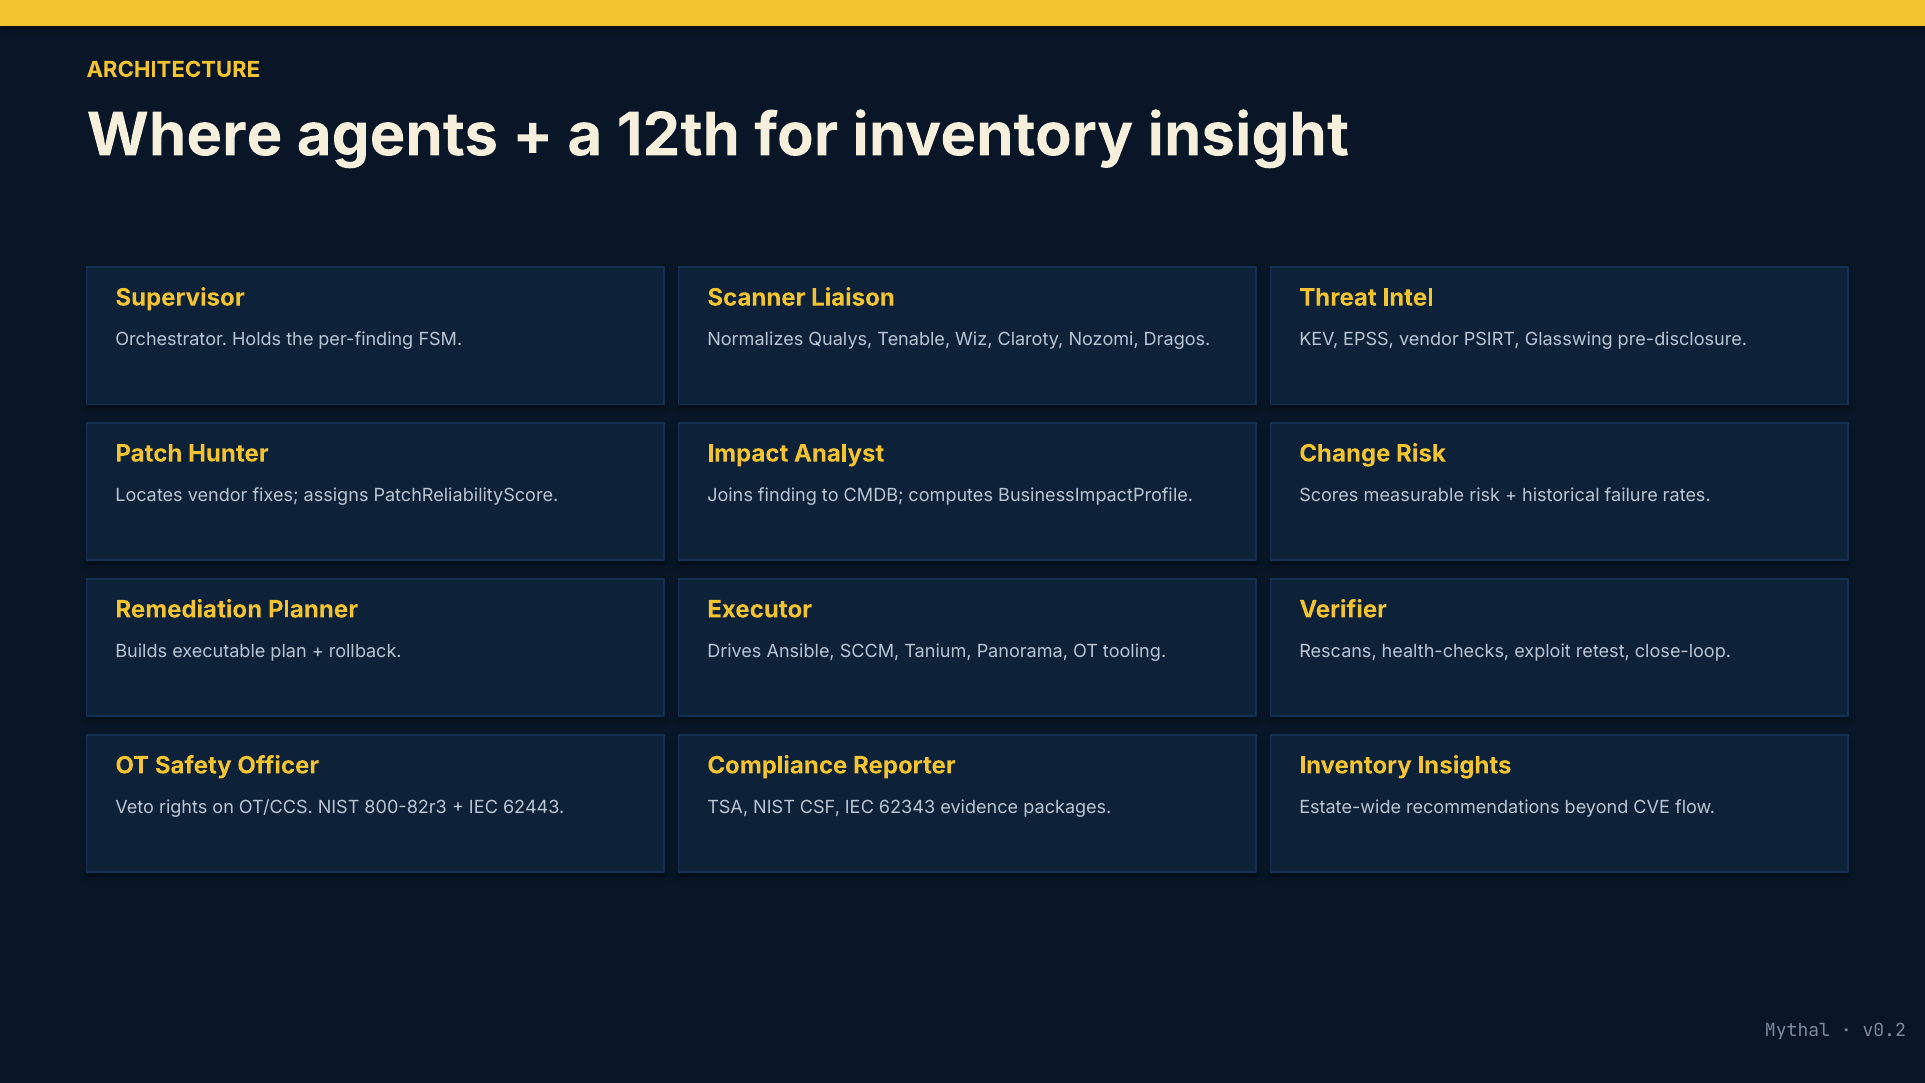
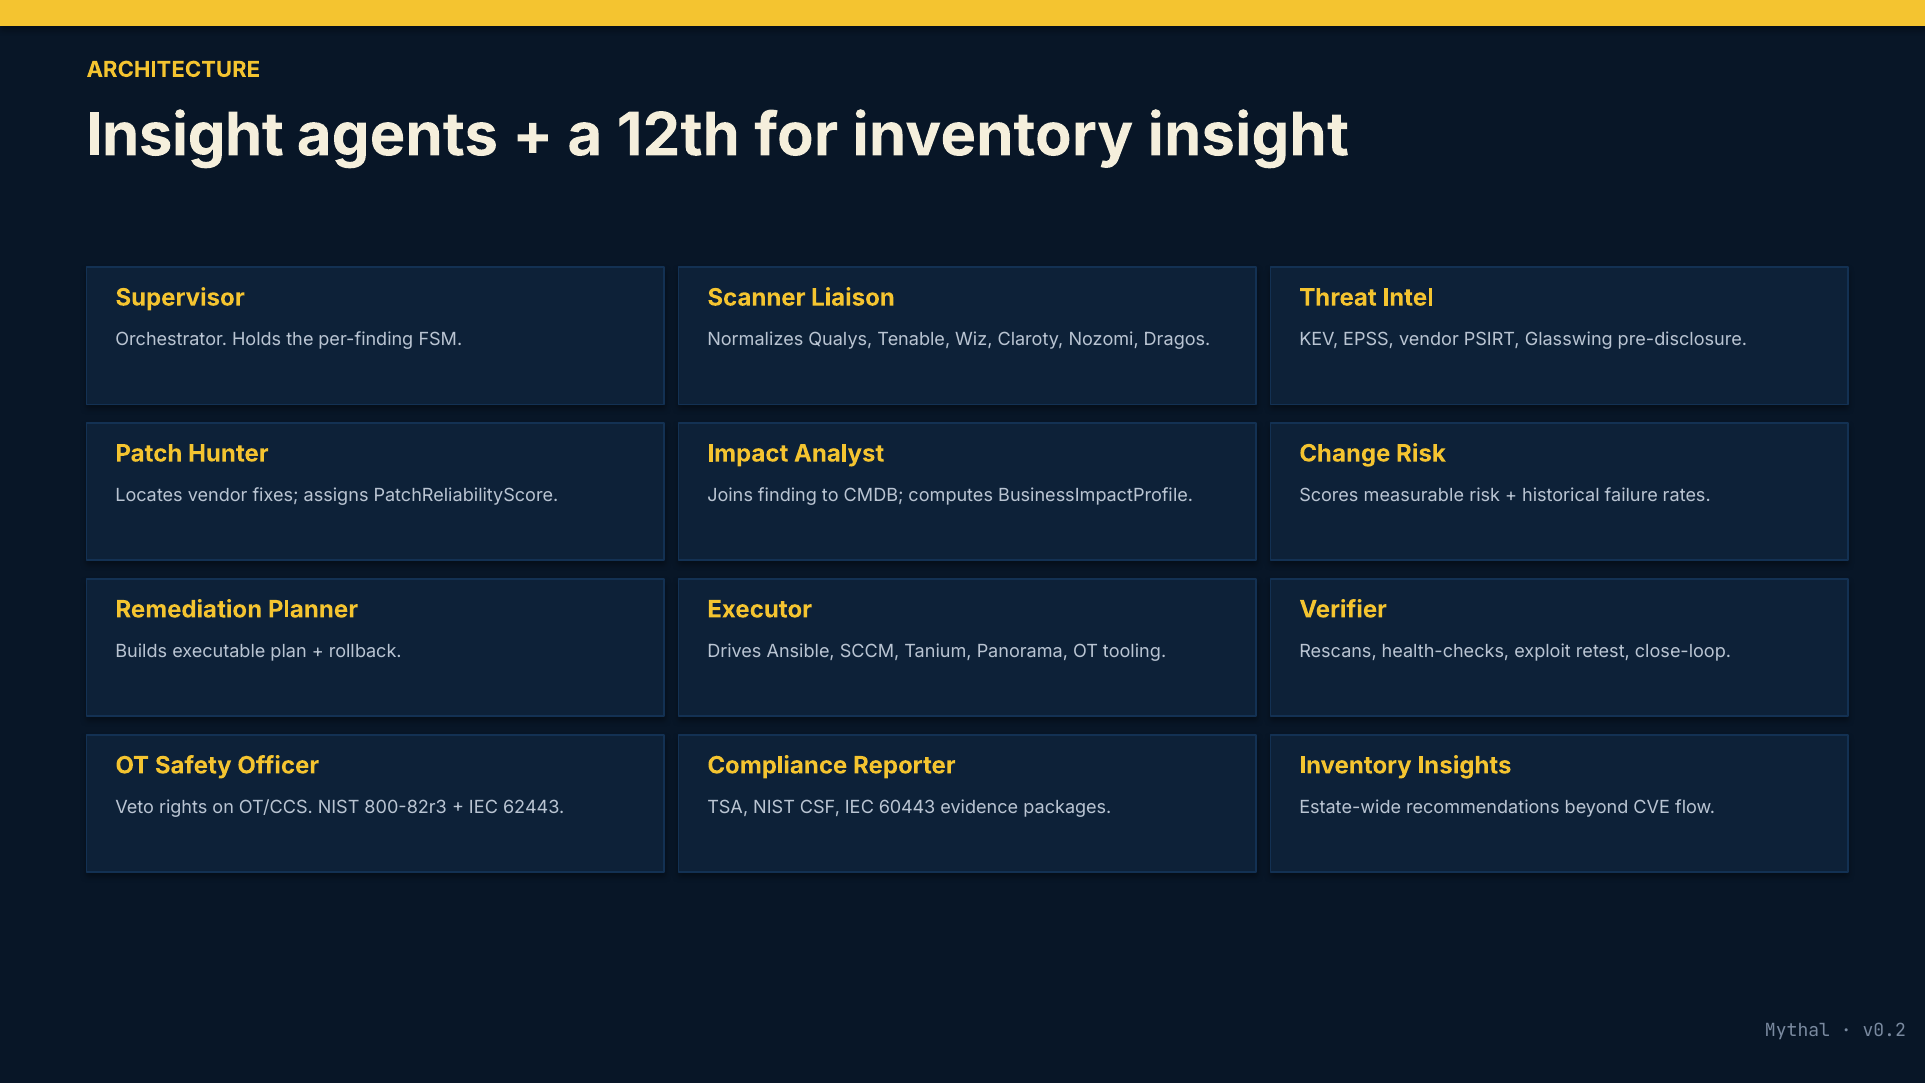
Where at (184, 136): Where -> Insight
62343: 62343 -> 60443
